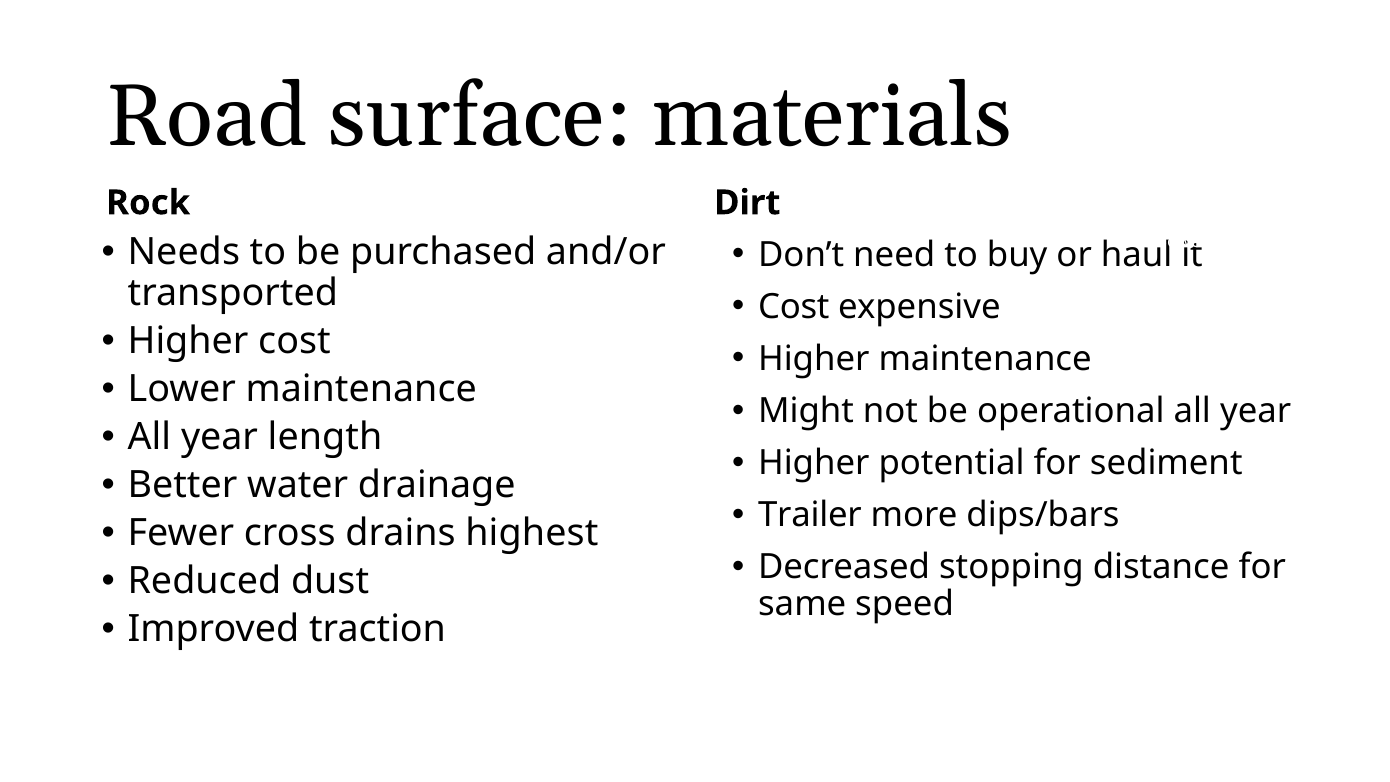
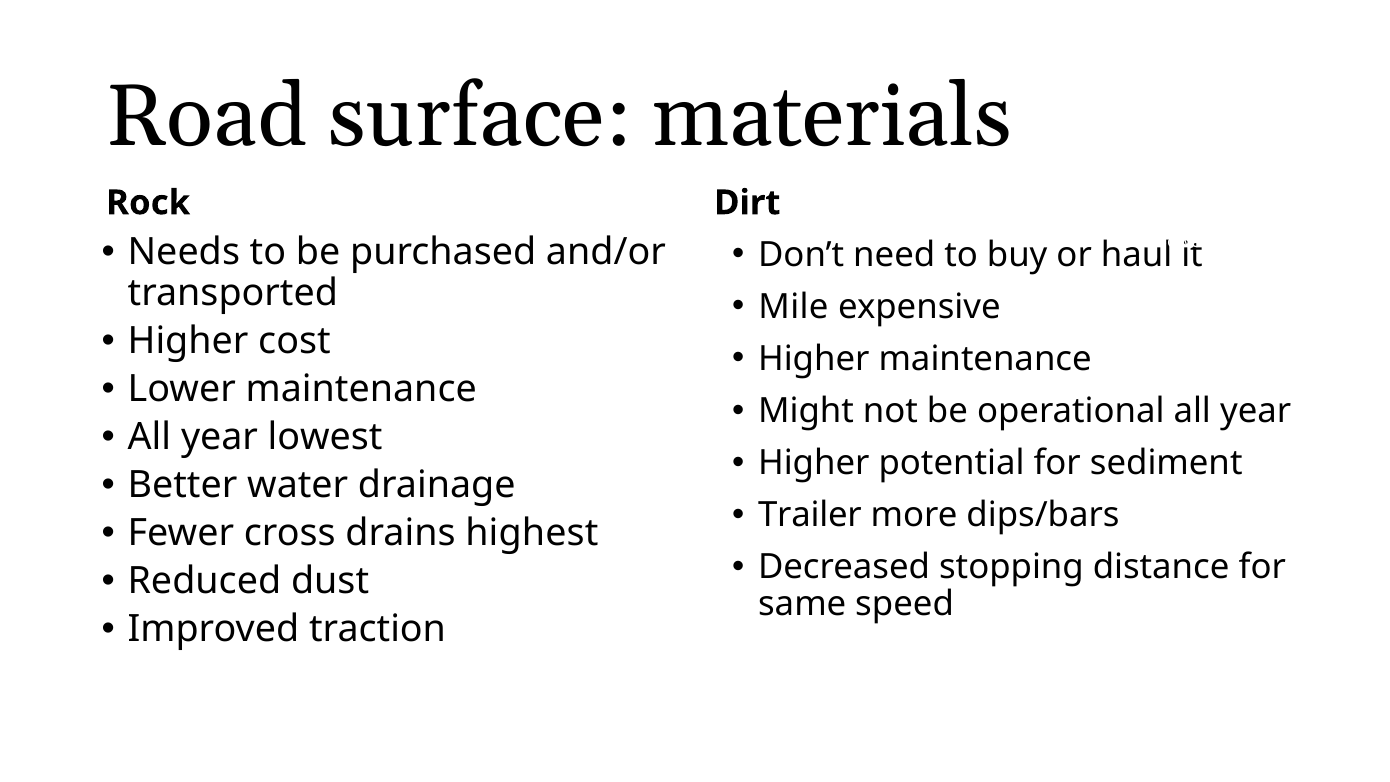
Cost at (794, 307): Cost -> Mile
length: length -> lowest
